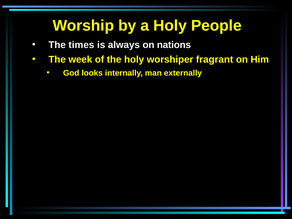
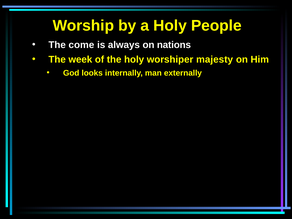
times: times -> come
fragrant: fragrant -> majesty
